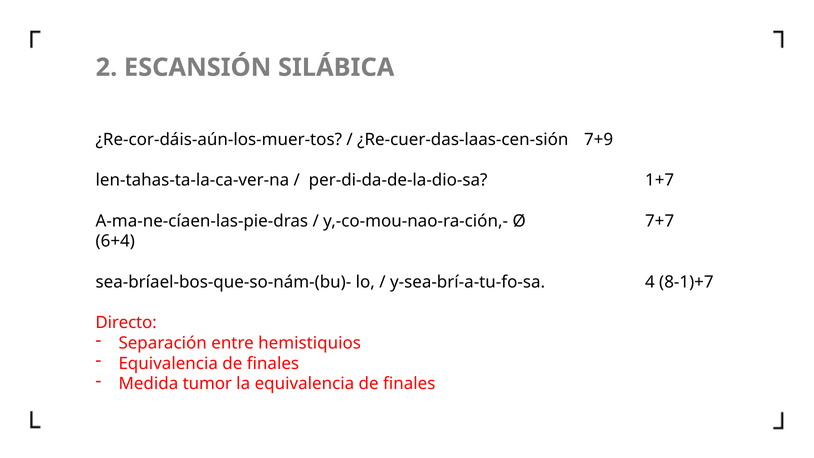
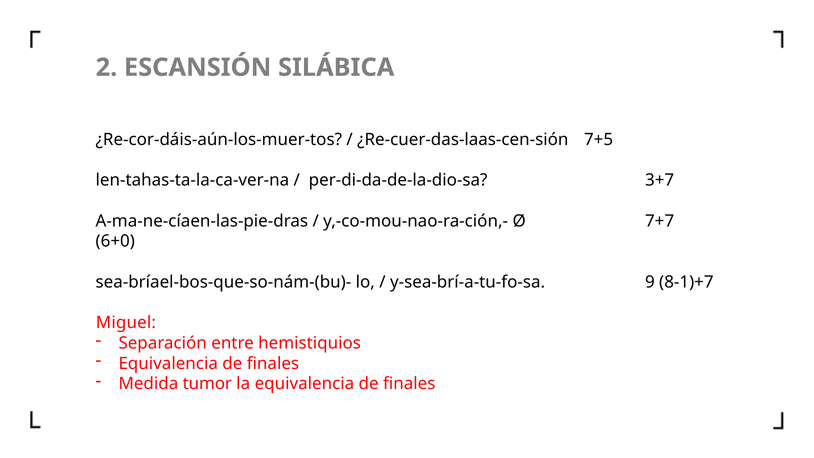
7+9: 7+9 -> 7+5
1+7: 1+7 -> 3+7
6+4: 6+4 -> 6+0
4: 4 -> 9
Directo: Directo -> Miguel
